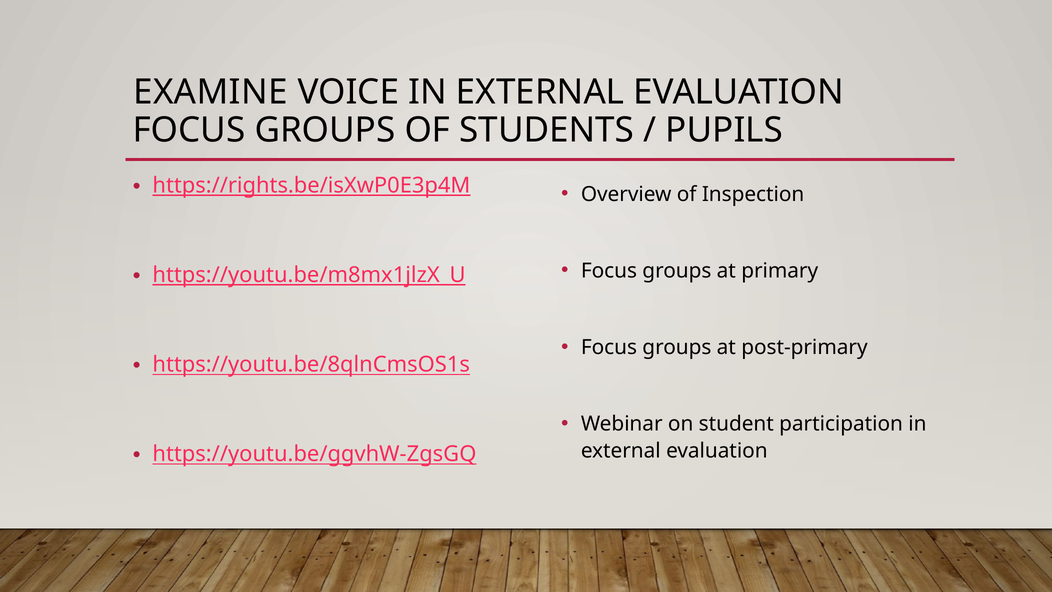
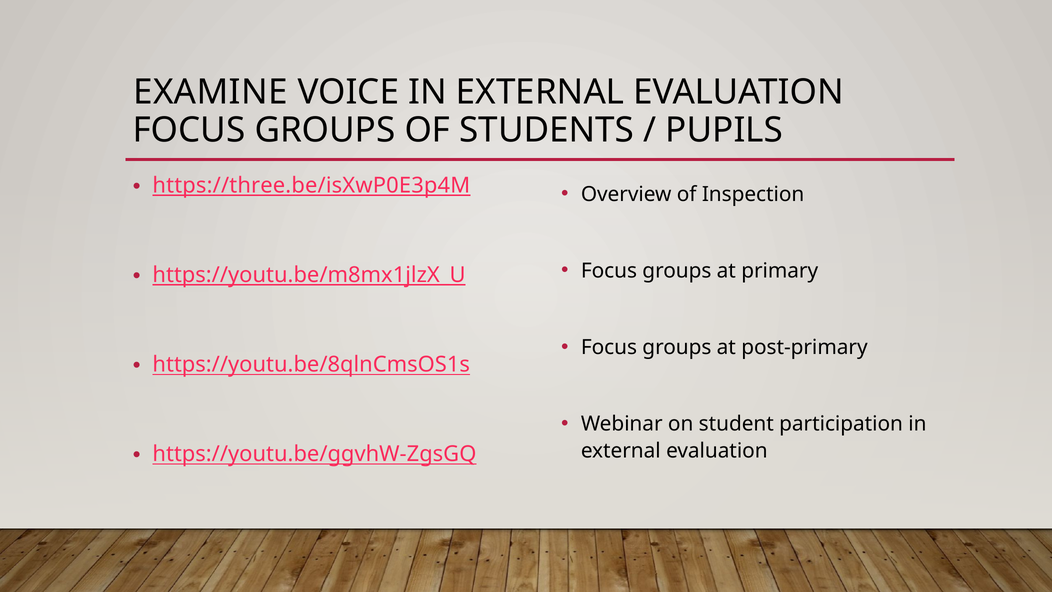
https://rights.be/isXwP0E3p4M: https://rights.be/isXwP0E3p4M -> https://three.be/isXwP0E3p4M
